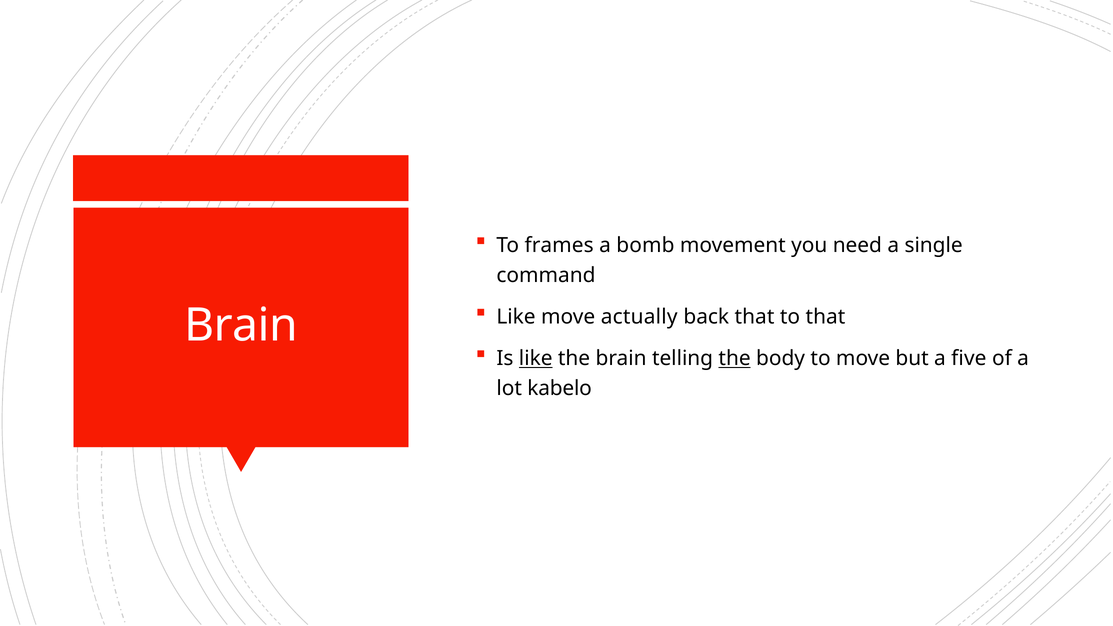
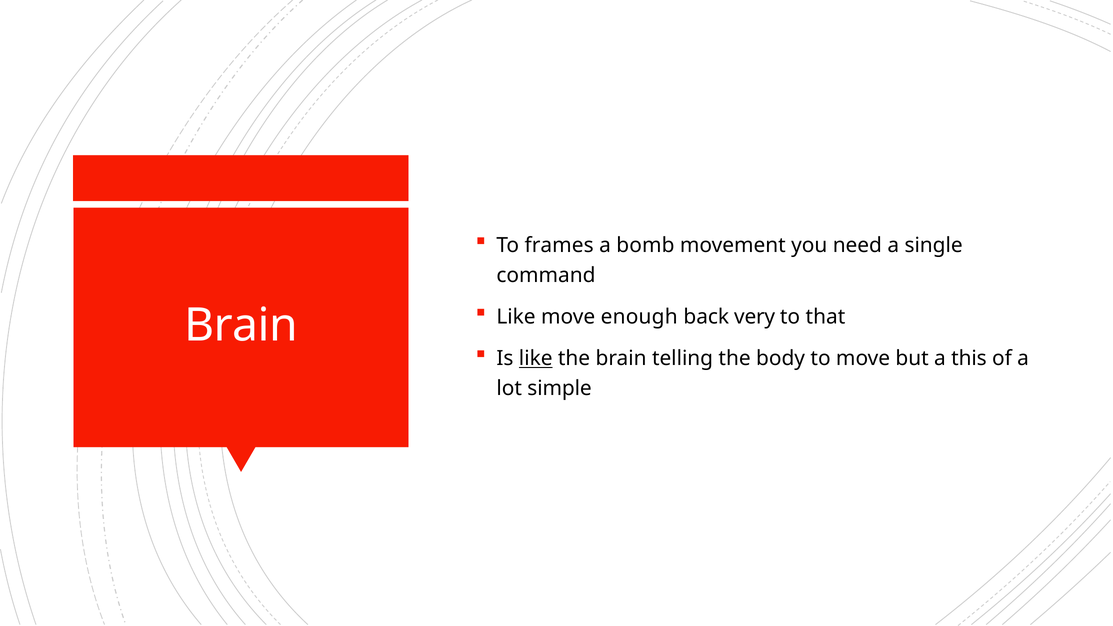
actually: actually -> enough
back that: that -> very
the at (735, 358) underline: present -> none
five: five -> this
kabelo: kabelo -> simple
